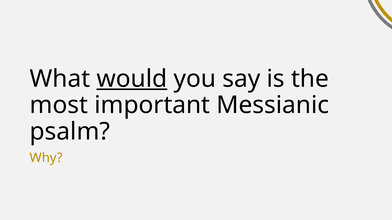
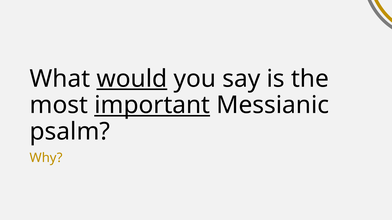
important underline: none -> present
